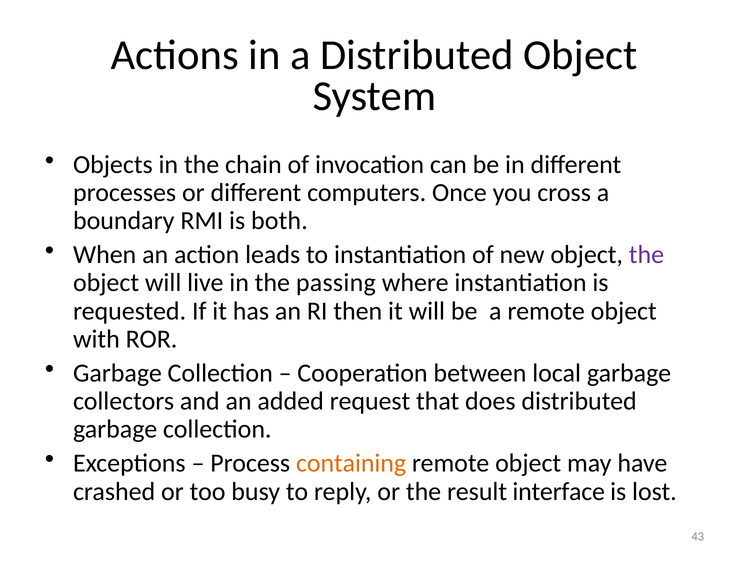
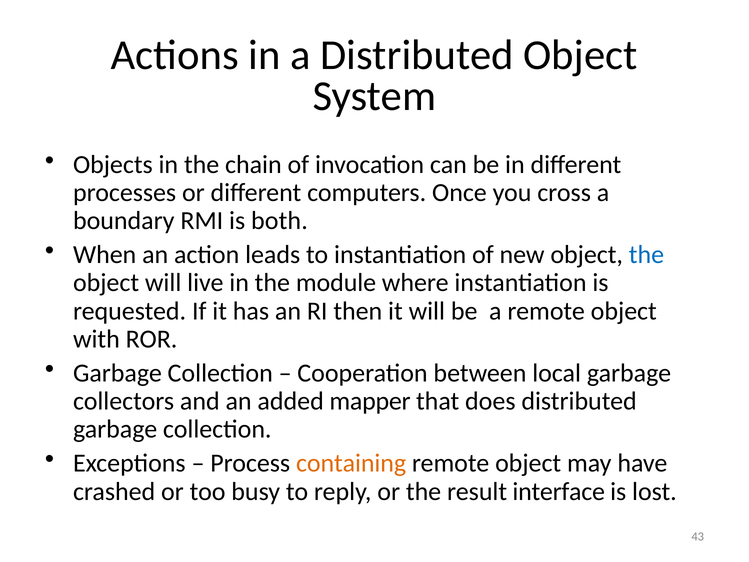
the at (646, 255) colour: purple -> blue
passing: passing -> module
request: request -> mapper
